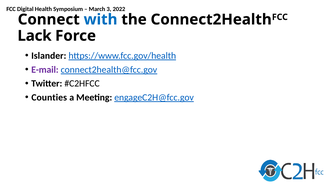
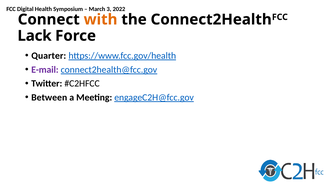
with colour: blue -> orange
Islander: Islander -> Quarter
Counties: Counties -> Between
